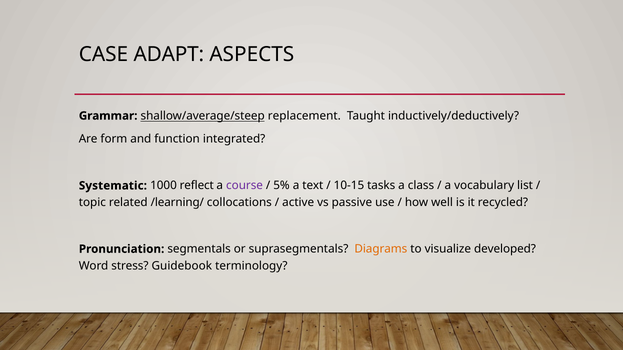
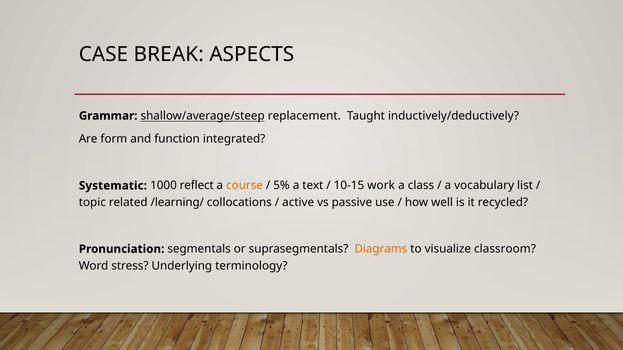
ADAPT: ADAPT -> BREAK
course colour: purple -> orange
tasks: tasks -> work
developed: developed -> classroom
Guidebook: Guidebook -> Underlying
